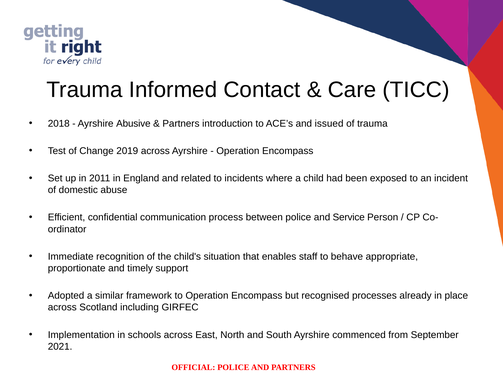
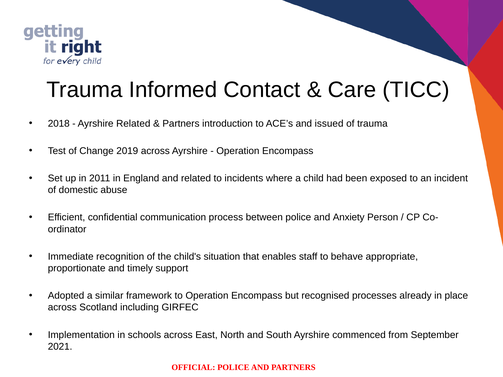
Ayrshire Abusive: Abusive -> Related
Service: Service -> Anxiety
